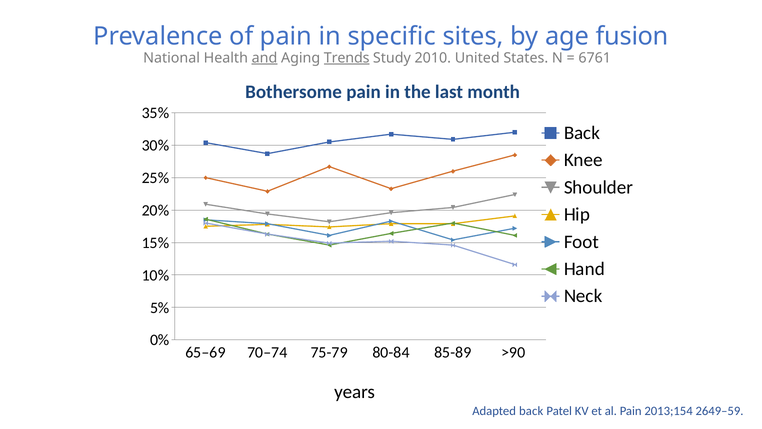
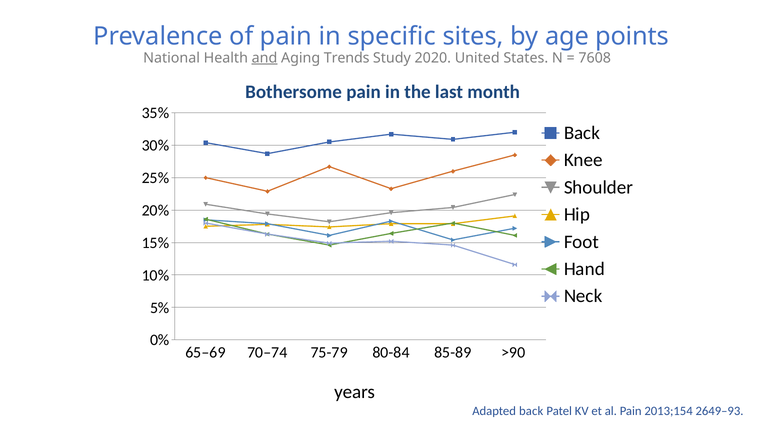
fusion: fusion -> points
Trends underline: present -> none
2010: 2010 -> 2020
6761: 6761 -> 7608
2649–59: 2649–59 -> 2649–93
